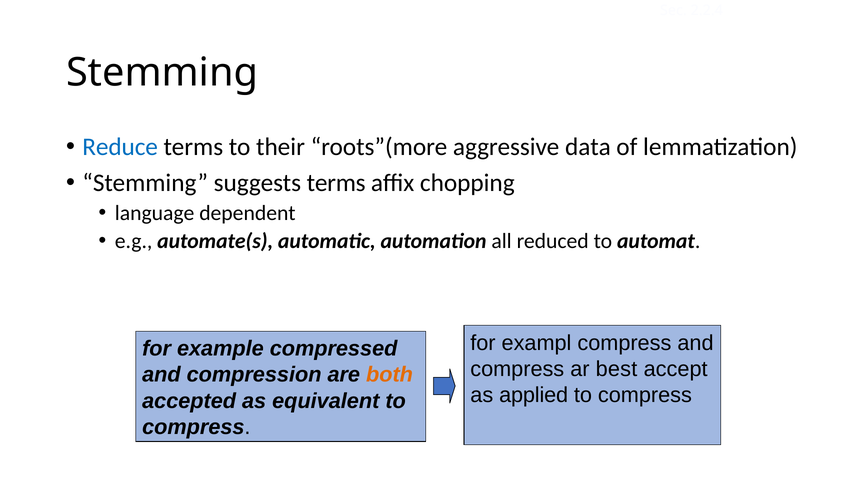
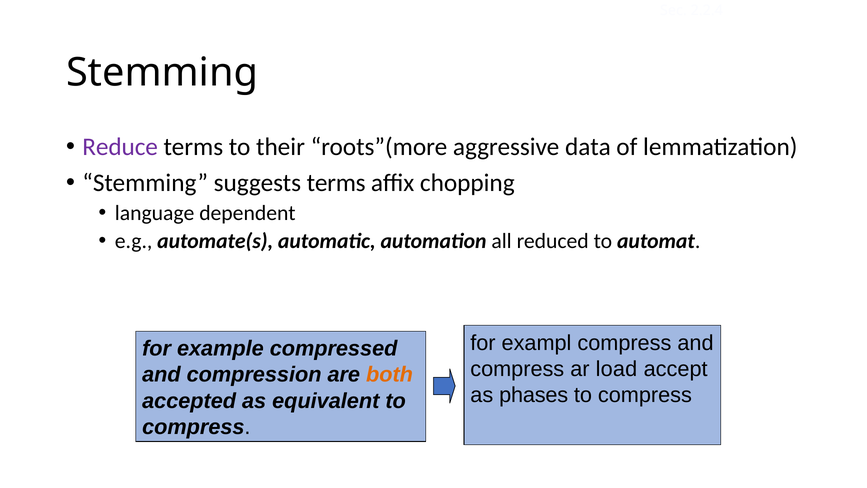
Reduce colour: blue -> purple
best: best -> load
applied: applied -> phases
